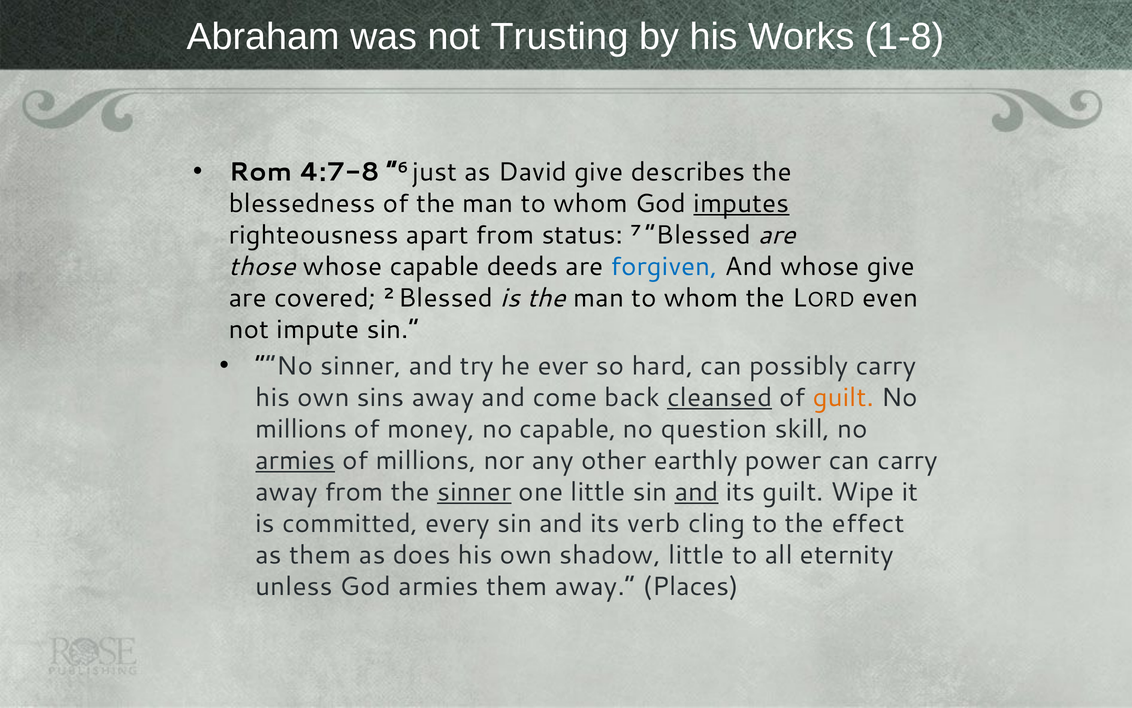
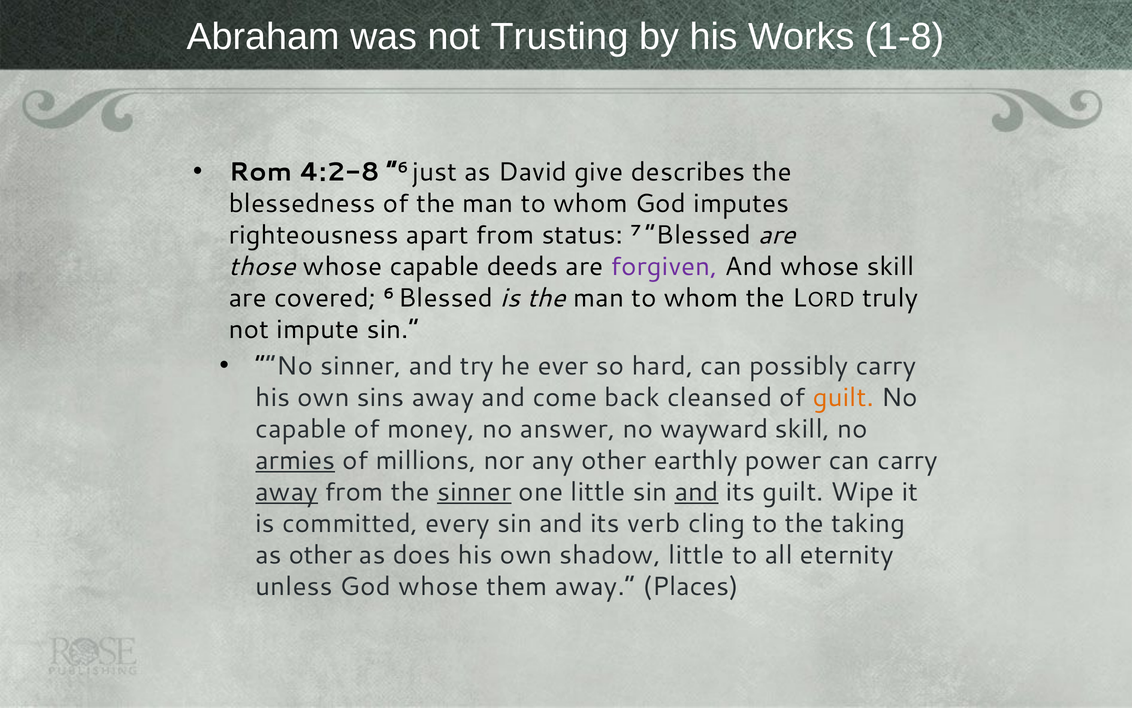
4:7-8: 4:7-8 -> 4:2-8
imputes underline: present -> none
forgiven colour: blue -> purple
whose give: give -> skill
covered 2: 2 -> 6
even: even -> truly
cleansed underline: present -> none
millions at (301, 429): millions -> capable
no capable: capable -> answer
question: question -> wayward
away at (287, 492) underline: none -> present
effect: effect -> taking
as them: them -> other
God armies: armies -> whose
